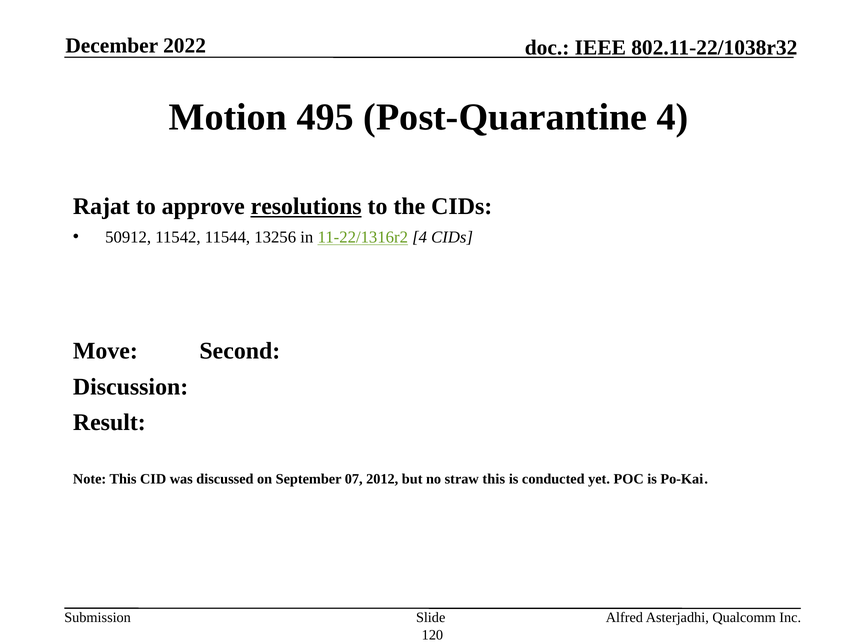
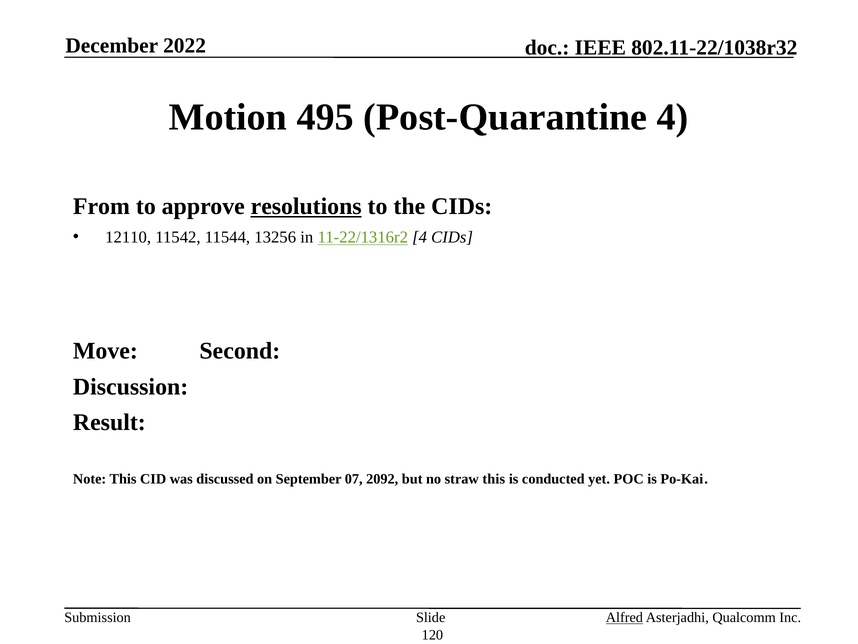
Rajat: Rajat -> From
50912: 50912 -> 12110
2012: 2012 -> 2092
Alfred underline: none -> present
